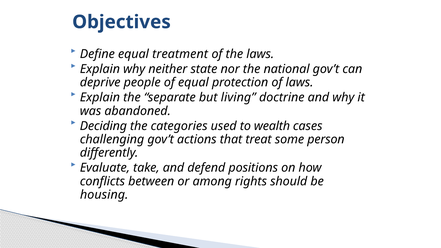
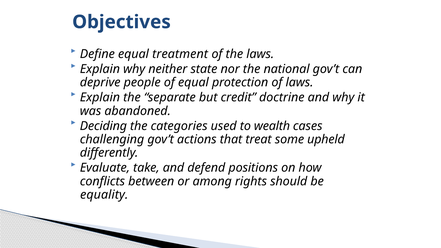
living: living -> credit
person: person -> upheld
housing: housing -> equality
